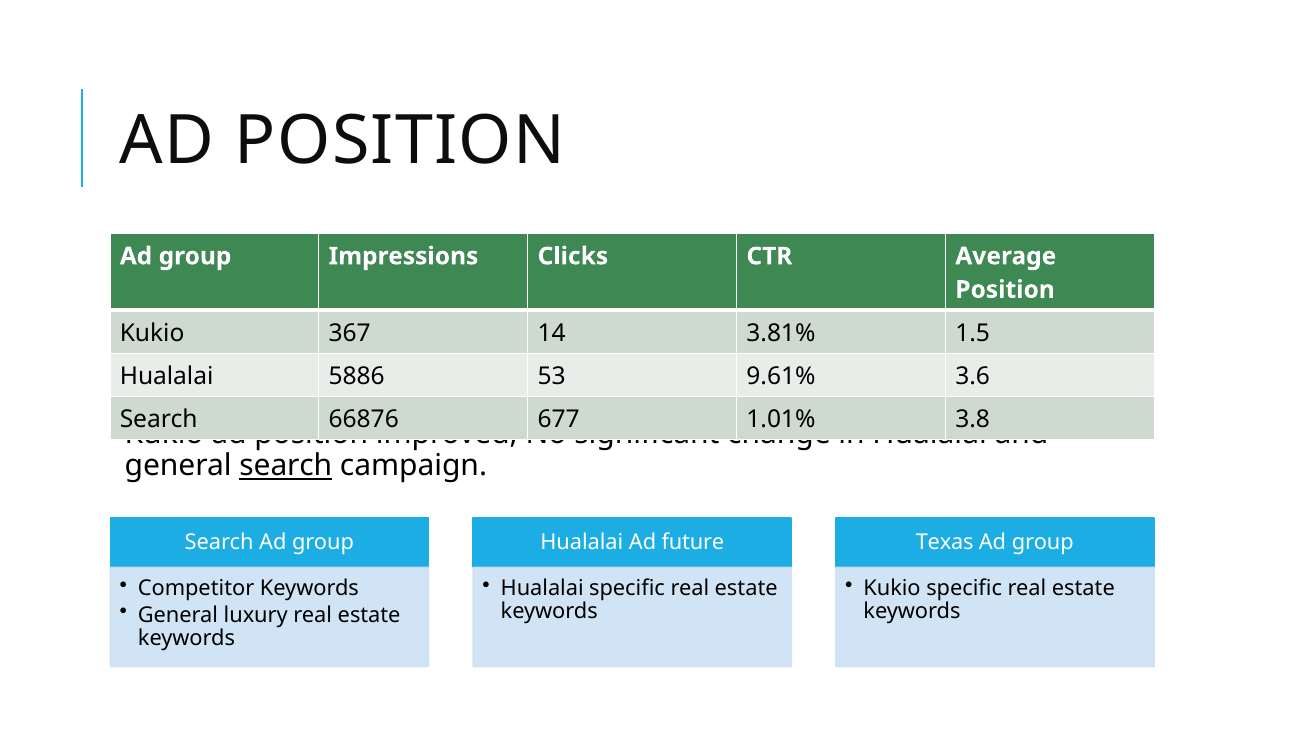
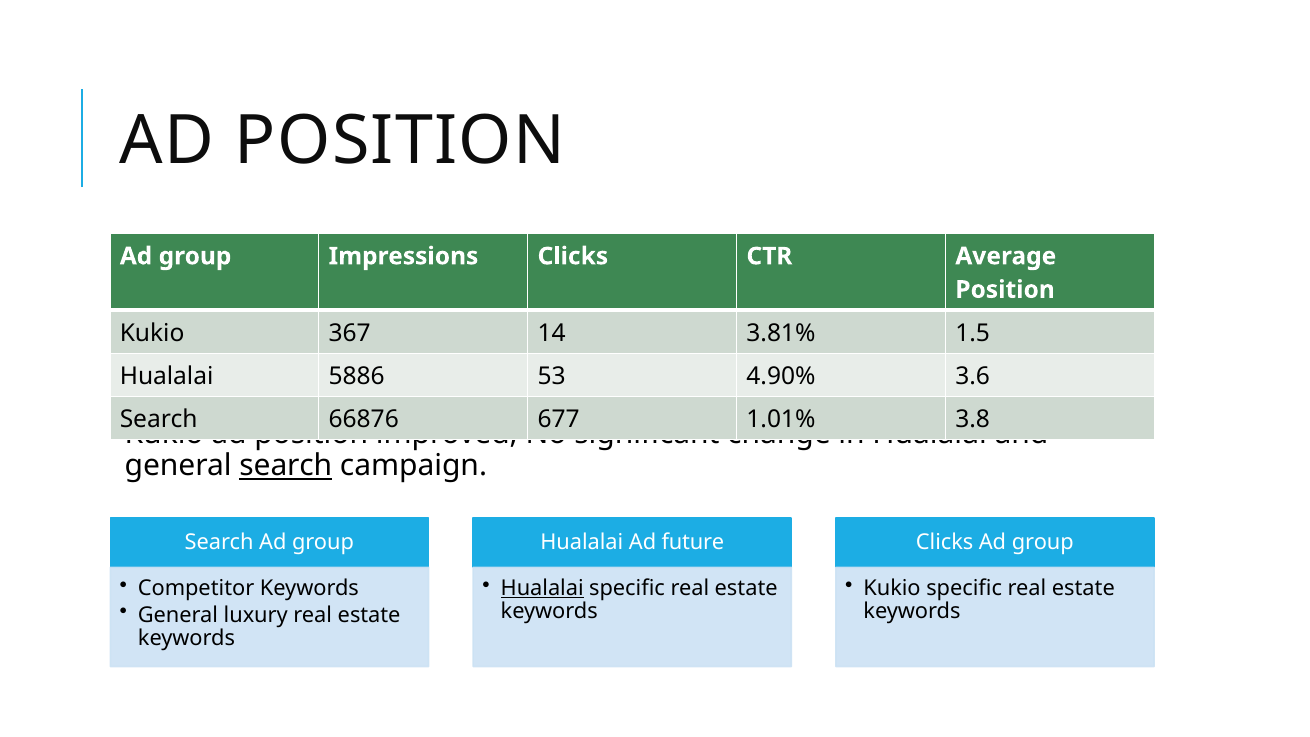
9.61%: 9.61% -> 4.90%
Texas at (945, 542): Texas -> Clicks
Hualalai at (542, 588) underline: none -> present
